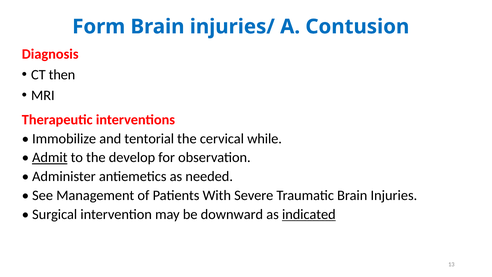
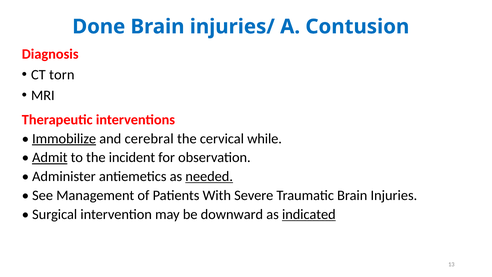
Form: Form -> Done
then: then -> torn
Immobilize underline: none -> present
tentorial: tentorial -> cerebral
develop: develop -> incident
needed underline: none -> present
